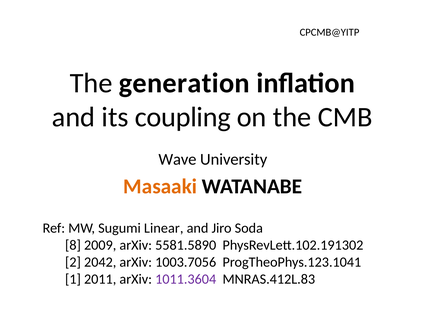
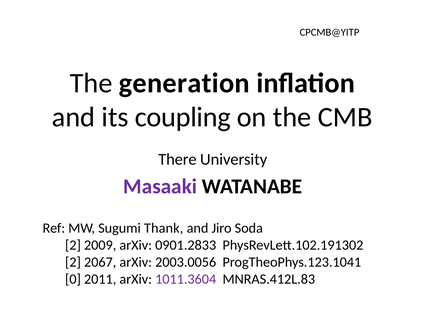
Wave: Wave -> There
Masaaki colour: orange -> purple
Linear: Linear -> Thank
8 at (73, 245): 8 -> 2
5581.5890: 5581.5890 -> 0901.2833
2042: 2042 -> 2067
1003.7056: 1003.7056 -> 2003.0056
1: 1 -> 0
